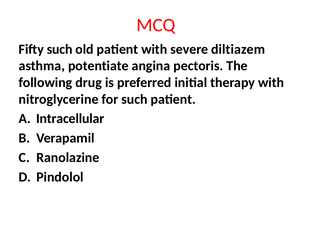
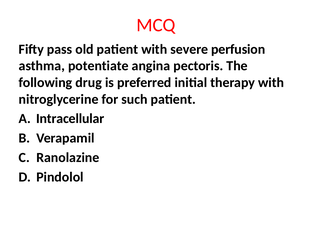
Fifty such: such -> pass
diltiazem: diltiazem -> perfusion
